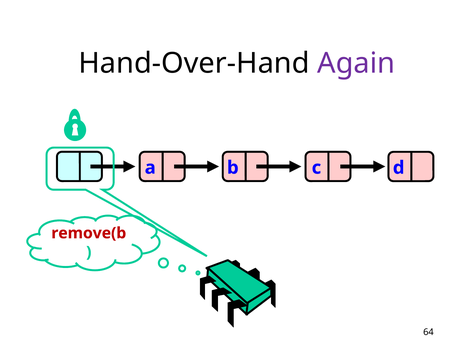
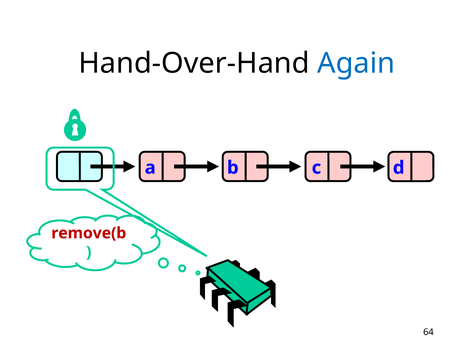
Again colour: purple -> blue
